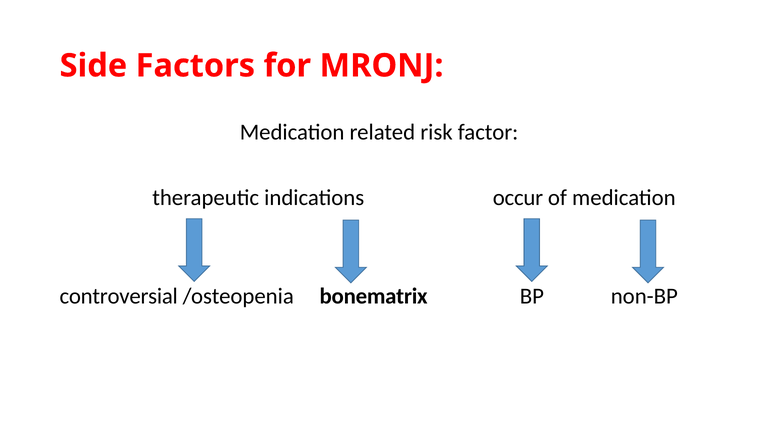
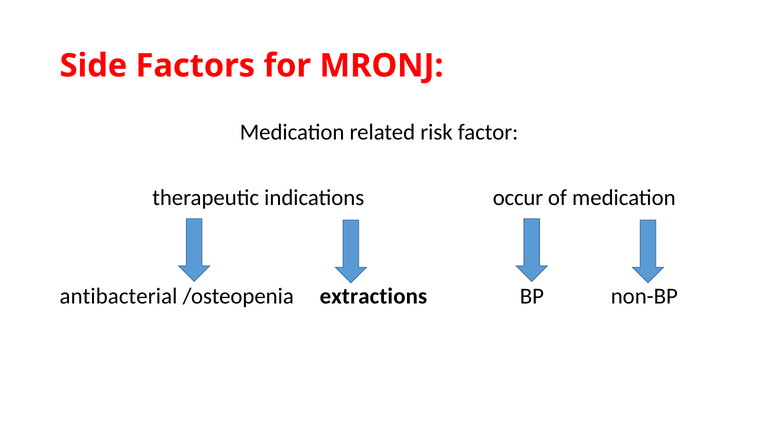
controversial: controversial -> antibacterial
bonematrix: bonematrix -> extractions
